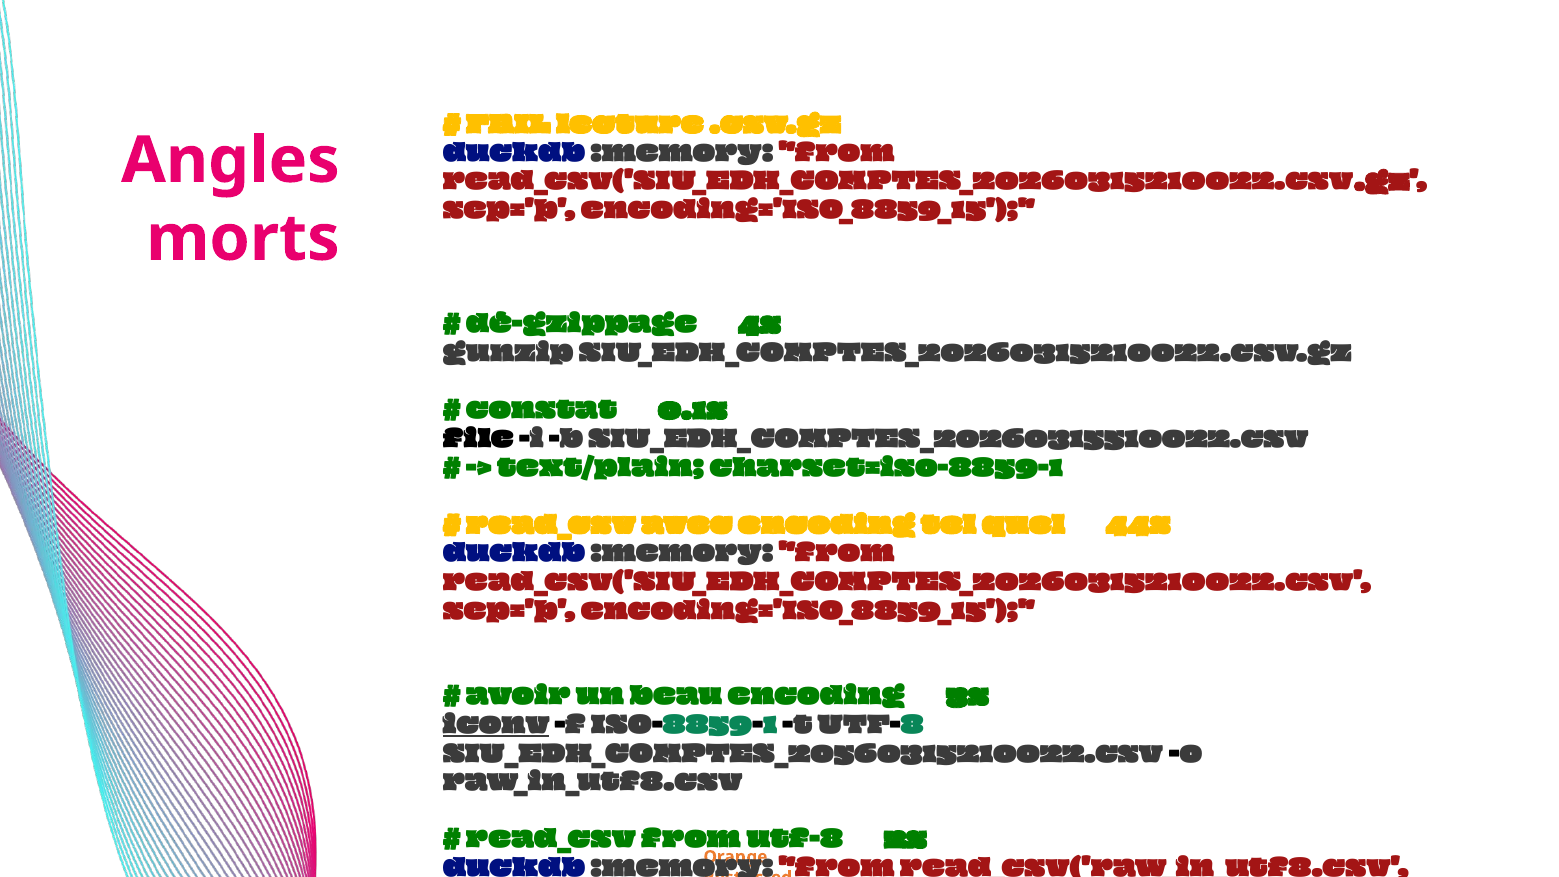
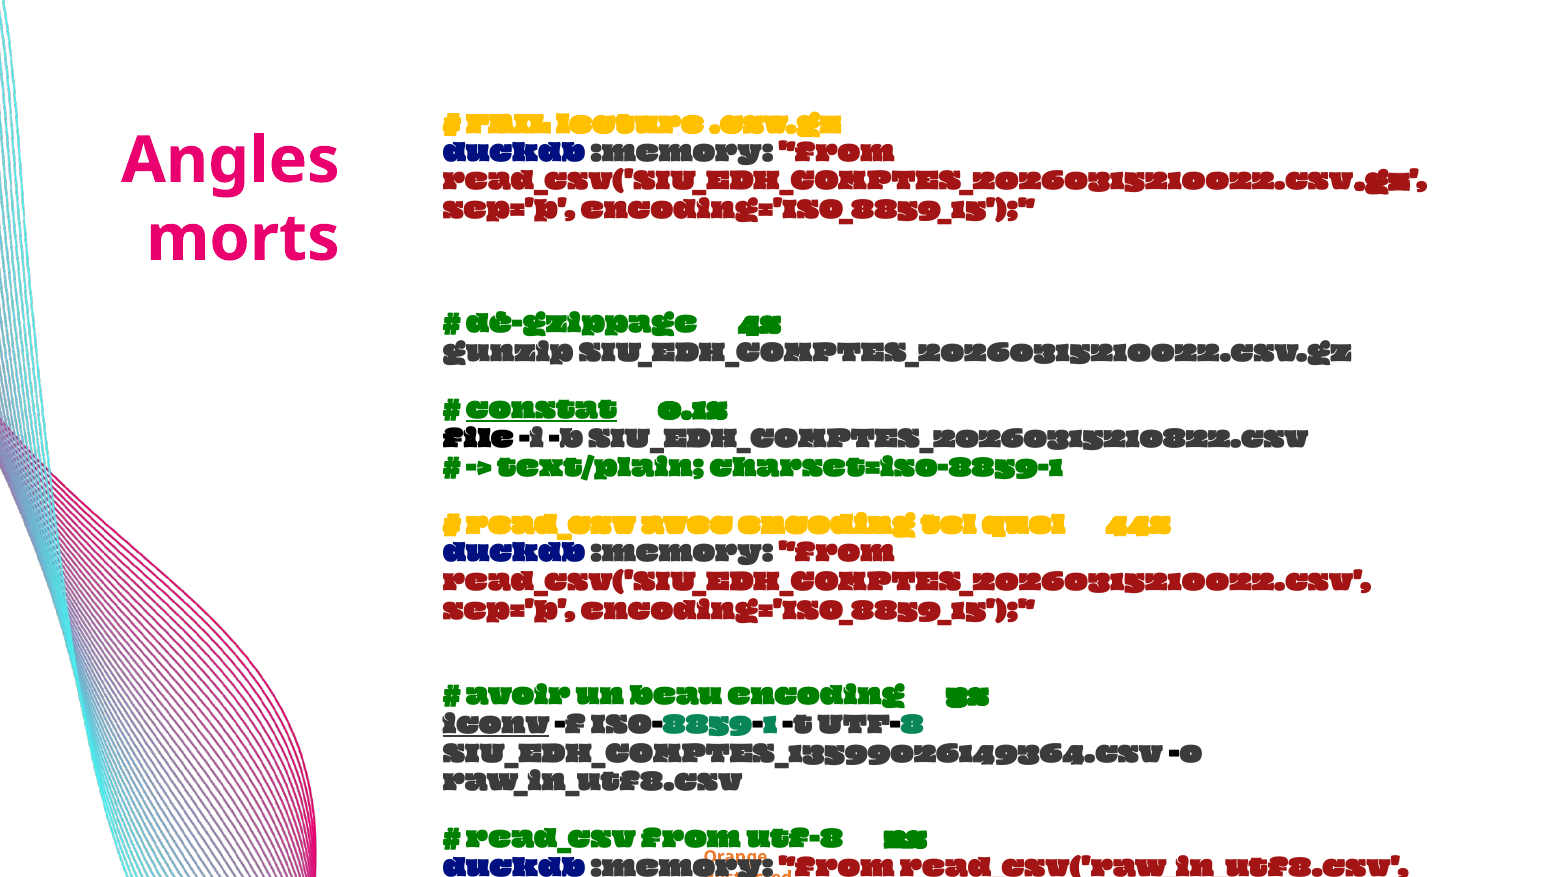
constat underline: none -> present
SIU_EDH_COMPTES_20260315510022.csv: SIU_EDH_COMPTES_20260315510022.csv -> SIU_EDH_COMPTES_20260315210822.csv
SIU_EDH_COMPTES_20560315210022.csv: SIU_EDH_COMPTES_20560315210022.csv -> SIU_EDH_COMPTES_13599026149364.csv
